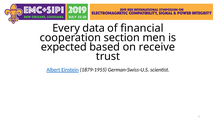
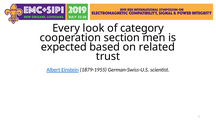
data: data -> look
financial: financial -> category
receive: receive -> related
